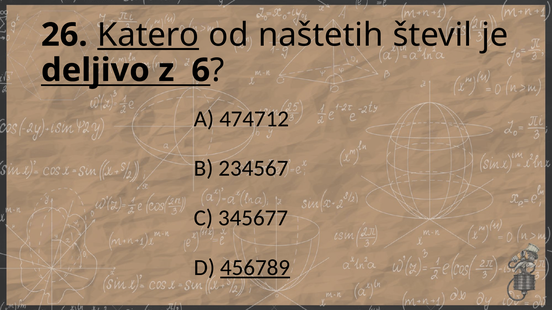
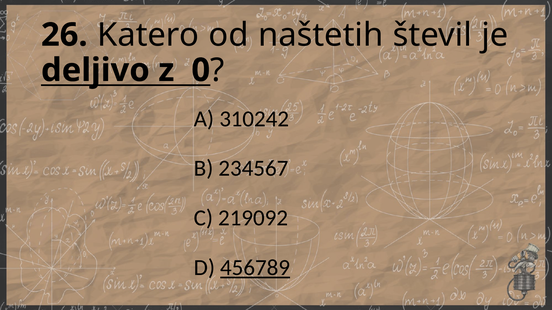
Katero underline: present -> none
6: 6 -> 0
474712: 474712 -> 310242
345677: 345677 -> 219092
